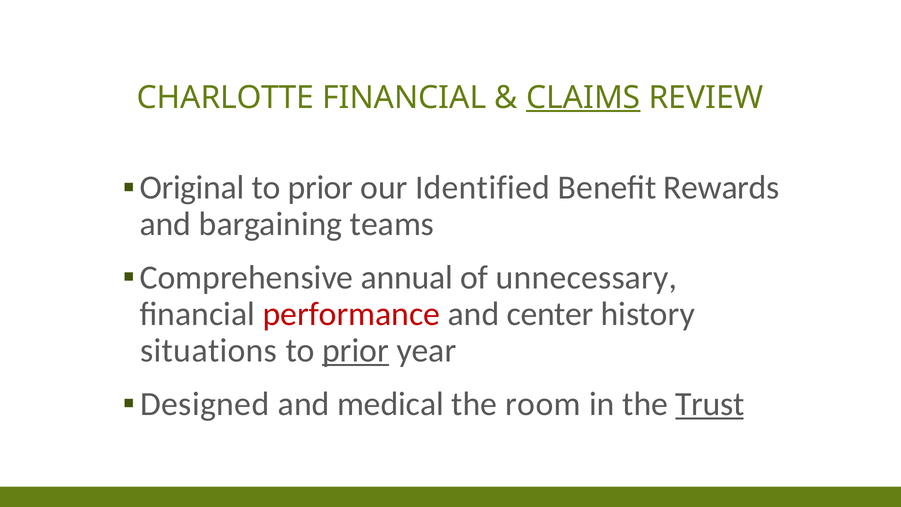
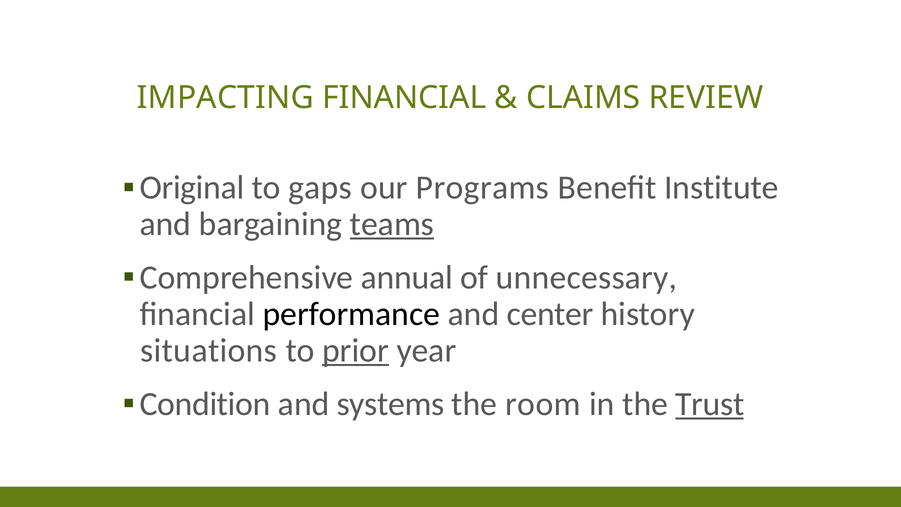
CHARLOTTE: CHARLOTTE -> IMPACTING
CLAIMS underline: present -> none
prior at (320, 188): prior -> gaps
Identified: Identified -> Programs
Rewards: Rewards -> Institute
teams underline: none -> present
performance colour: red -> black
Designed: Designed -> Condition
medical: medical -> systems
